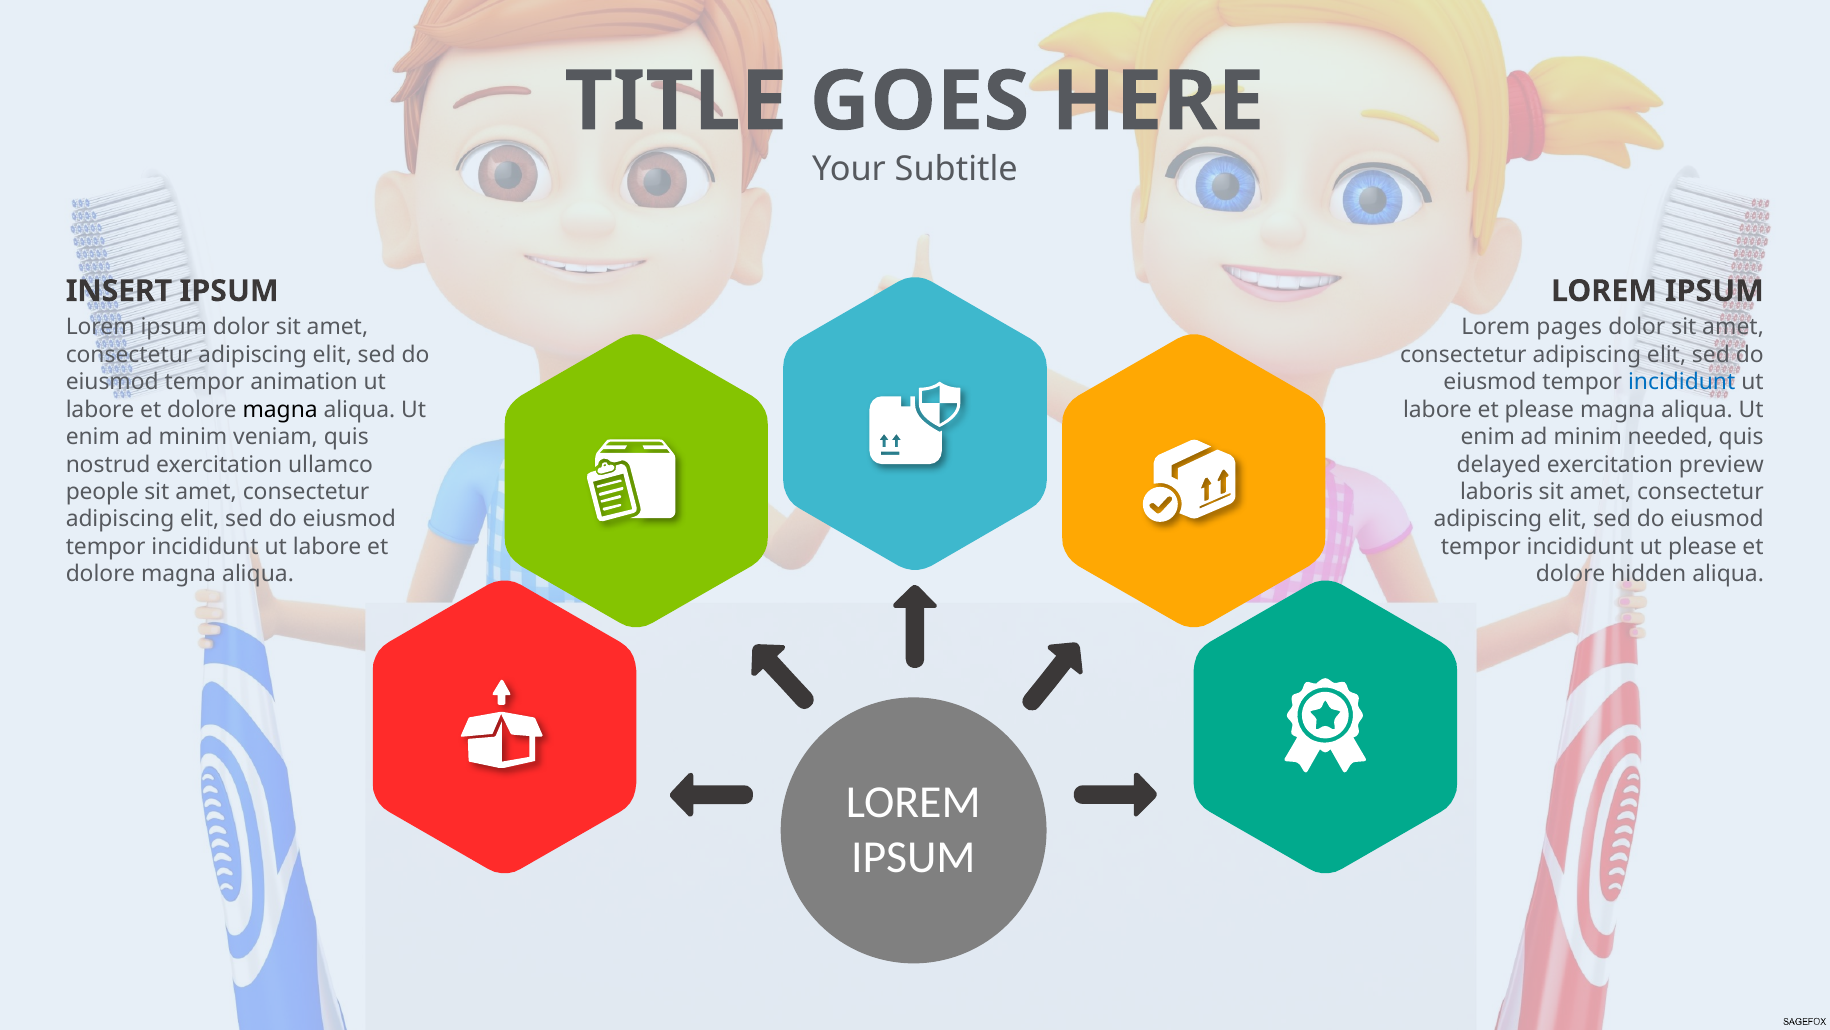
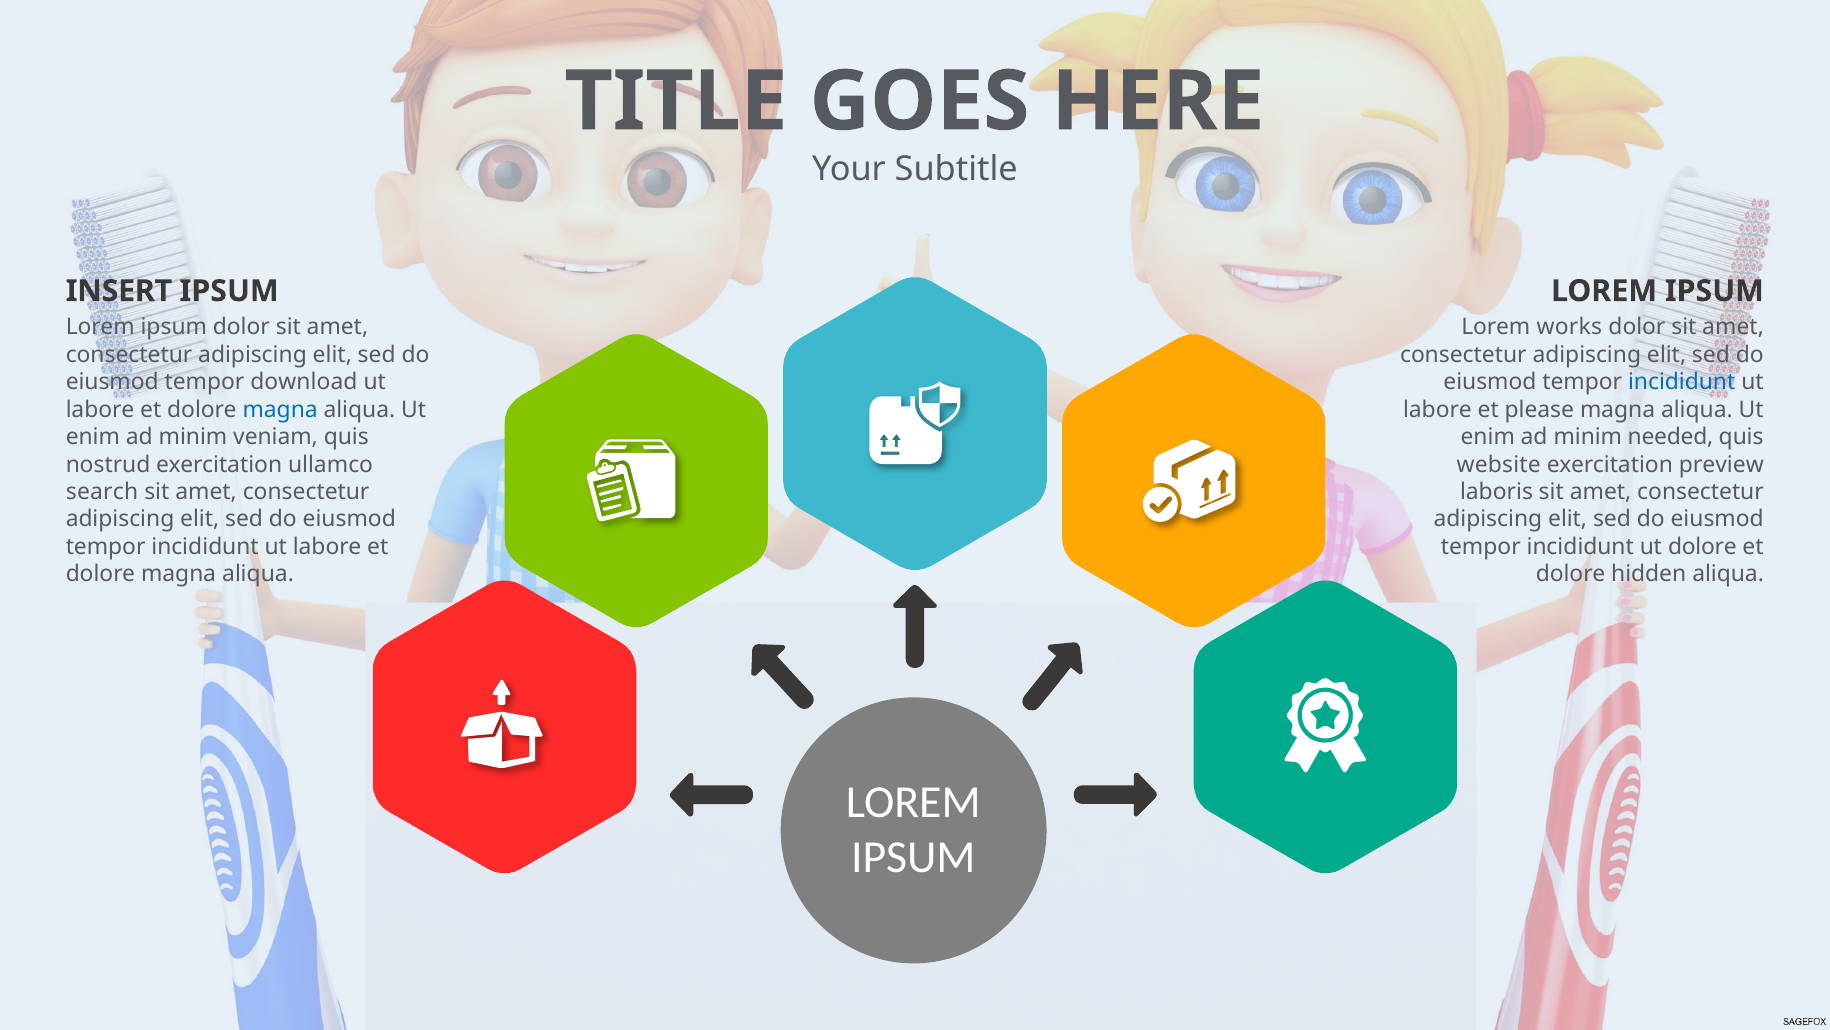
pages: pages -> works
animation: animation -> download
magna at (280, 409) colour: black -> blue
delayed: delayed -> website
people: people -> search
ut please: please -> dolore
